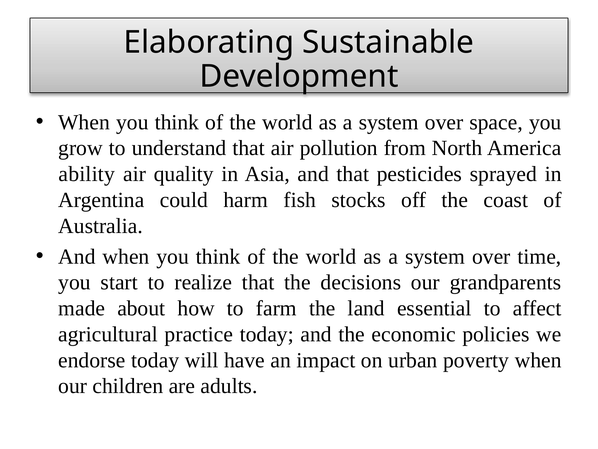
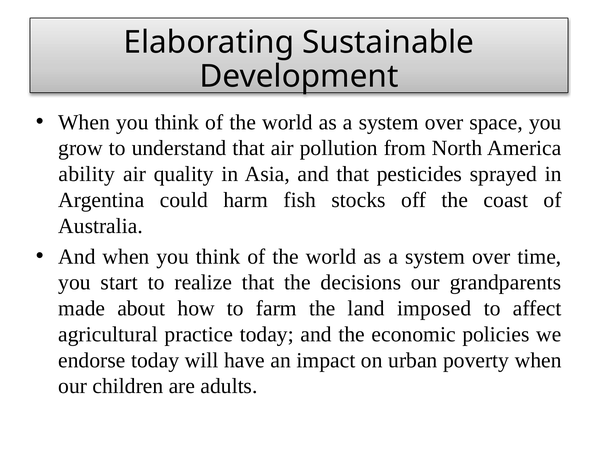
essential: essential -> imposed
